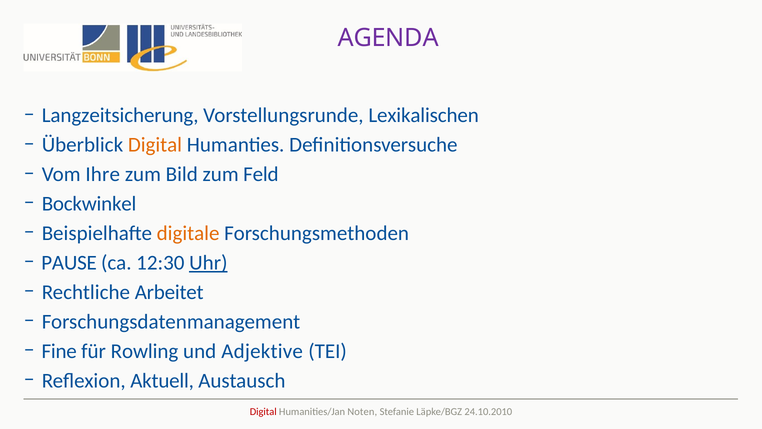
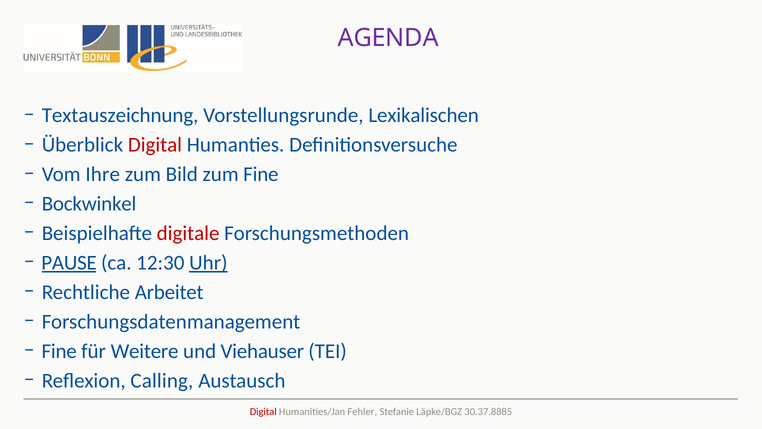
Langzeitsicherung: Langzeitsicherung -> Textauszeichnung
Digital at (155, 145) colour: orange -> red
zum Feld: Feld -> Fine
digitale colour: orange -> red
PAUSE underline: none -> present
Rowling: Rowling -> Weitere
Adjektive: Adjektive -> Viehauser
Aktuell: Aktuell -> Calling
Noten: Noten -> Fehler
24.10.2010: 24.10.2010 -> 30.37.8885
